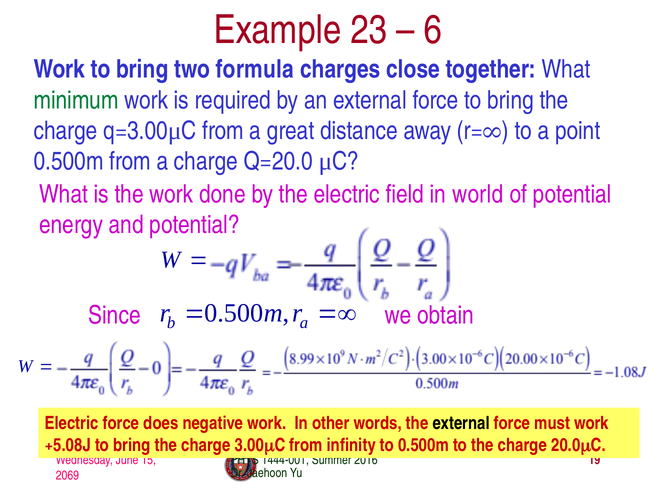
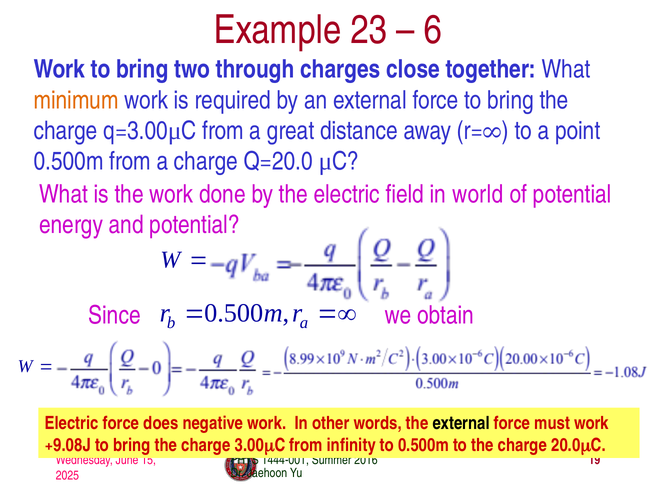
formula: formula -> through
minimum colour: green -> orange
+5.08J: +5.08J -> +9.08J
2069: 2069 -> 2025
